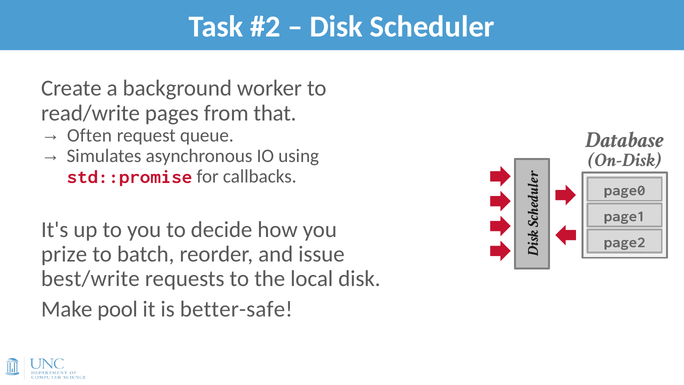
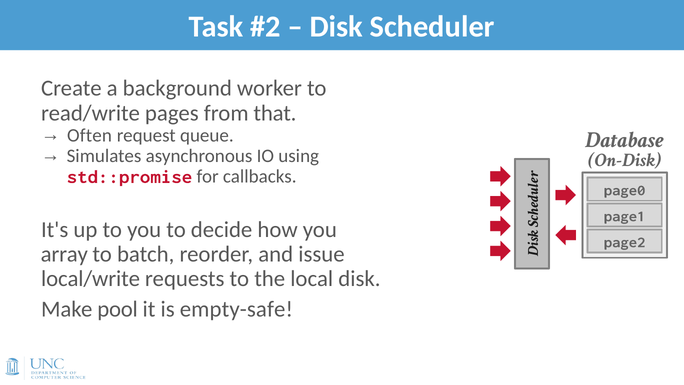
prize: prize -> array
best/write: best/write -> local/write
better-safe: better-safe -> empty-safe
